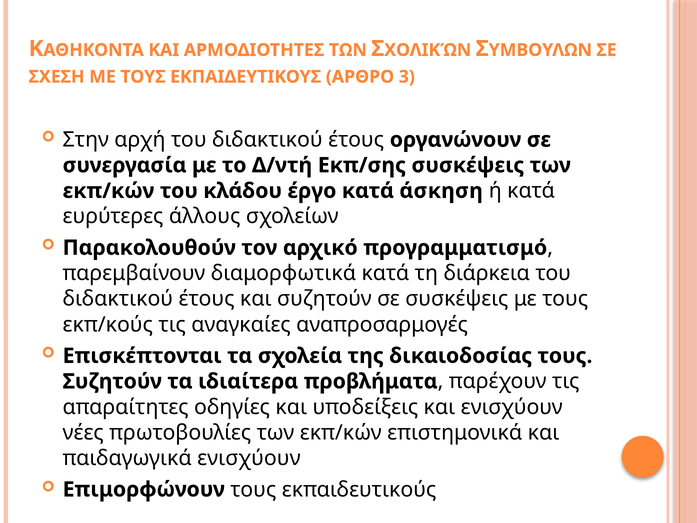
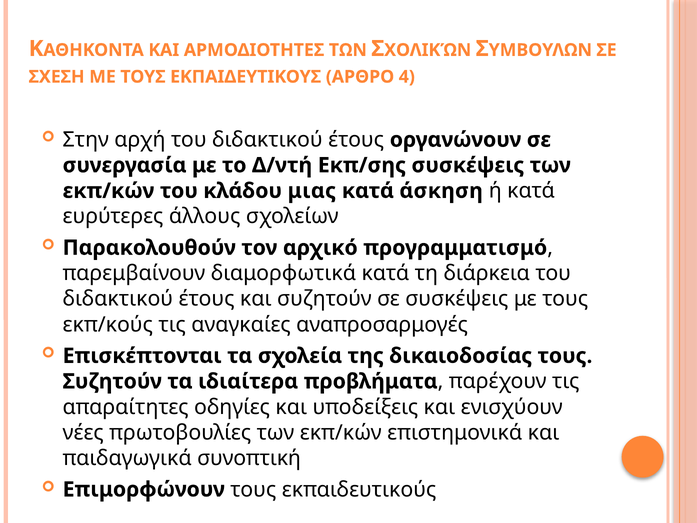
3: 3 -> 4
έργο: έργο -> μιας
παιδαγωγικά ενισχύουν: ενισχύουν -> συνοπτική
